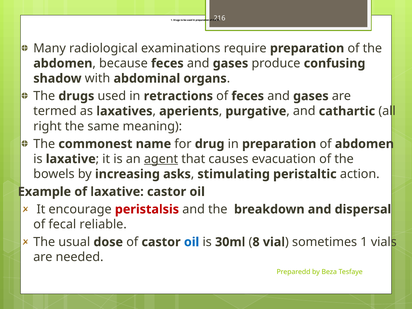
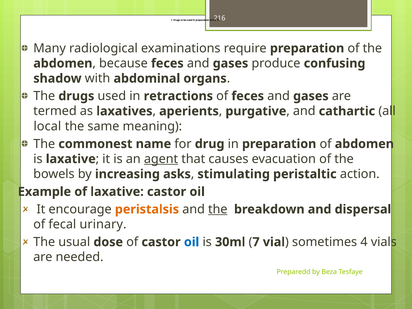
right: right -> local
peristalsis colour: red -> orange
the at (218, 209) underline: none -> present
reliable: reliable -> urinary
8: 8 -> 7
sometimes 1: 1 -> 4
